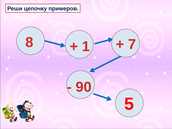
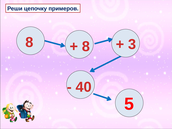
1 at (86, 46): 1 -> 8
7: 7 -> 3
90: 90 -> 40
